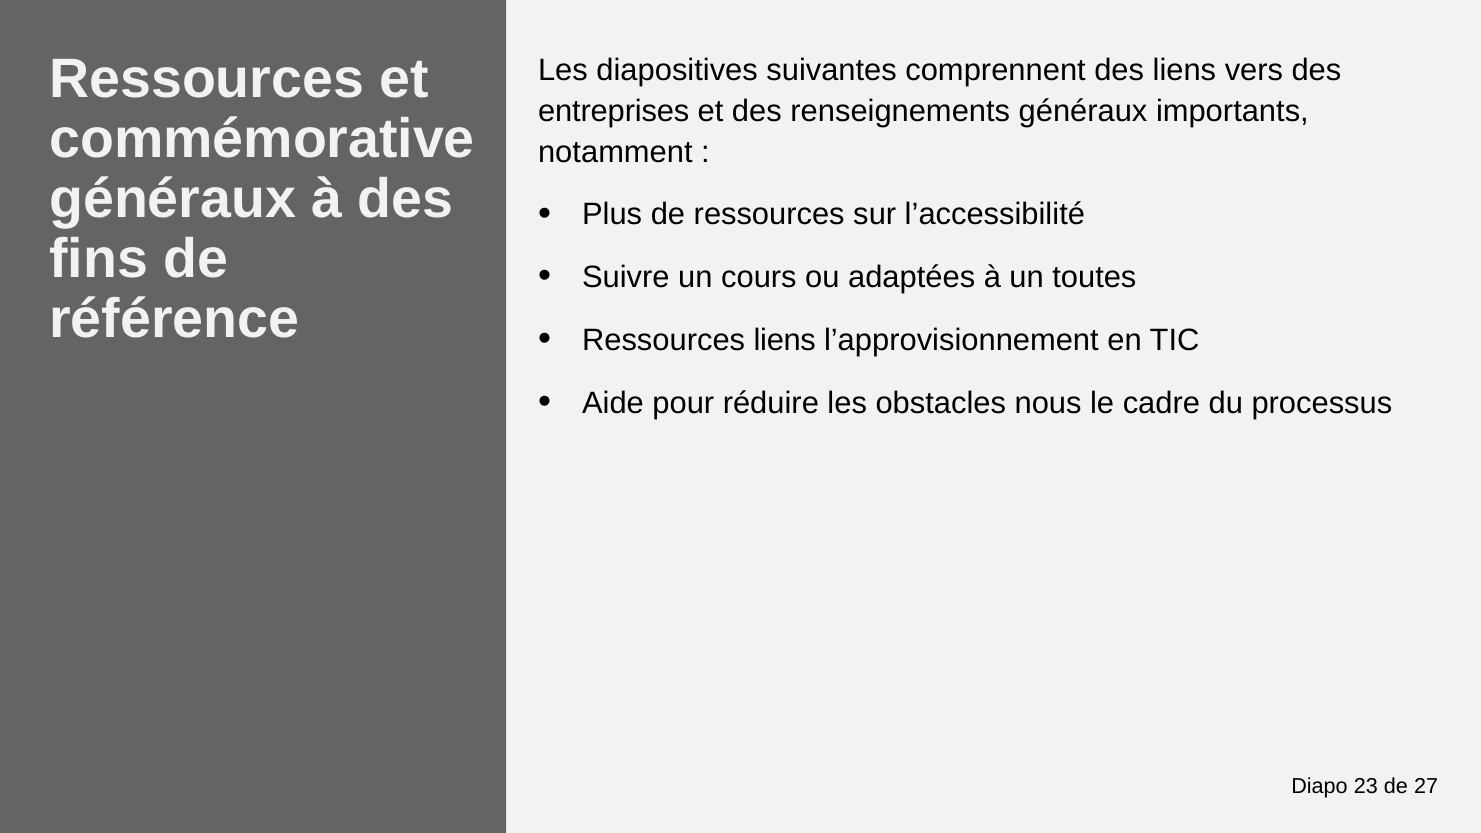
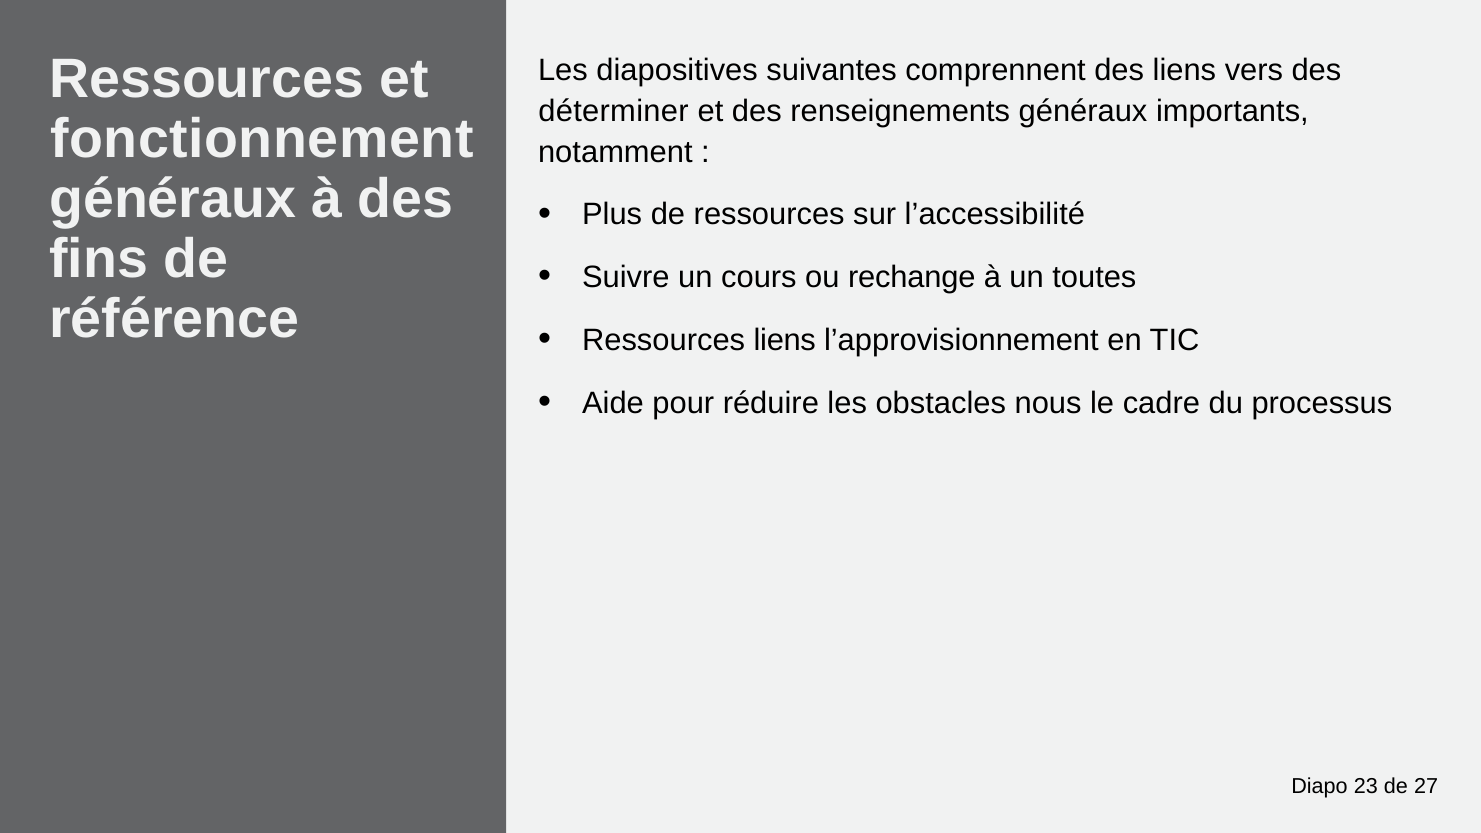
entreprises: entreprises -> déterminer
commémorative: commémorative -> fonctionnement
adaptées: adaptées -> rechange
